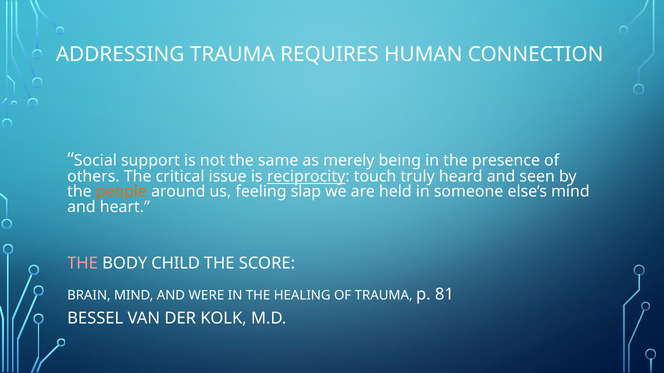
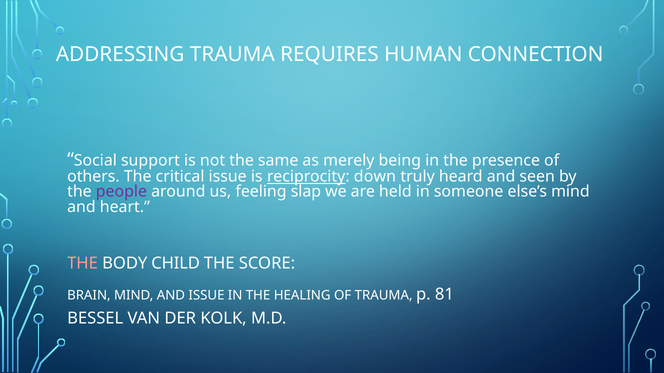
touch: touch -> down
people colour: orange -> purple
AND WERE: WERE -> ISSUE
